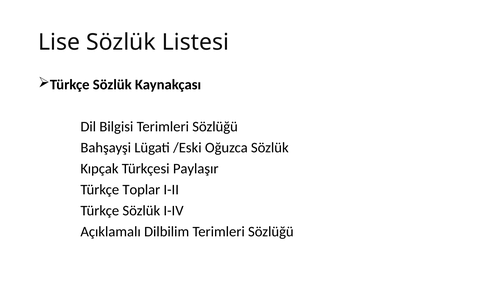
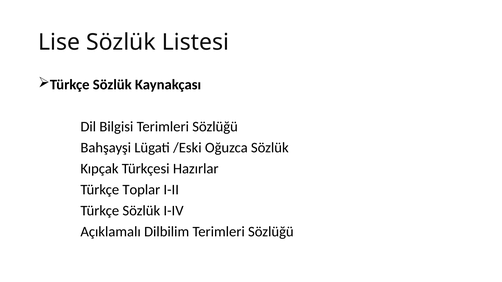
Paylaşır: Paylaşır -> Hazırlar
